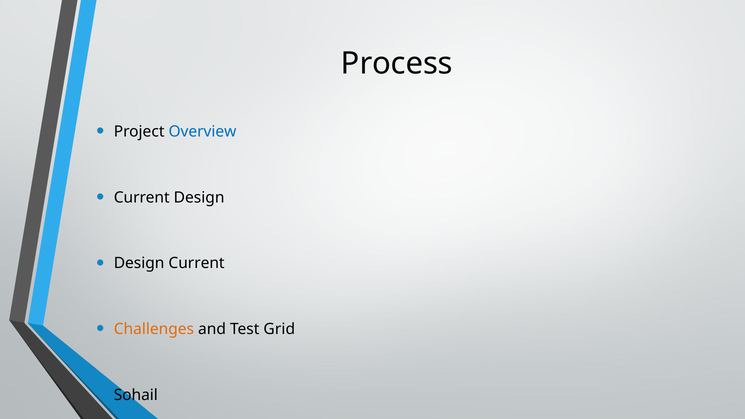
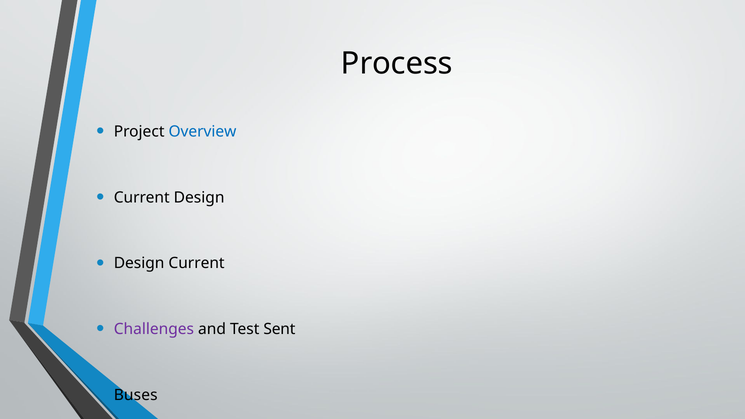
Challenges colour: orange -> purple
Grid: Grid -> Sent
Sohail: Sohail -> Buses
